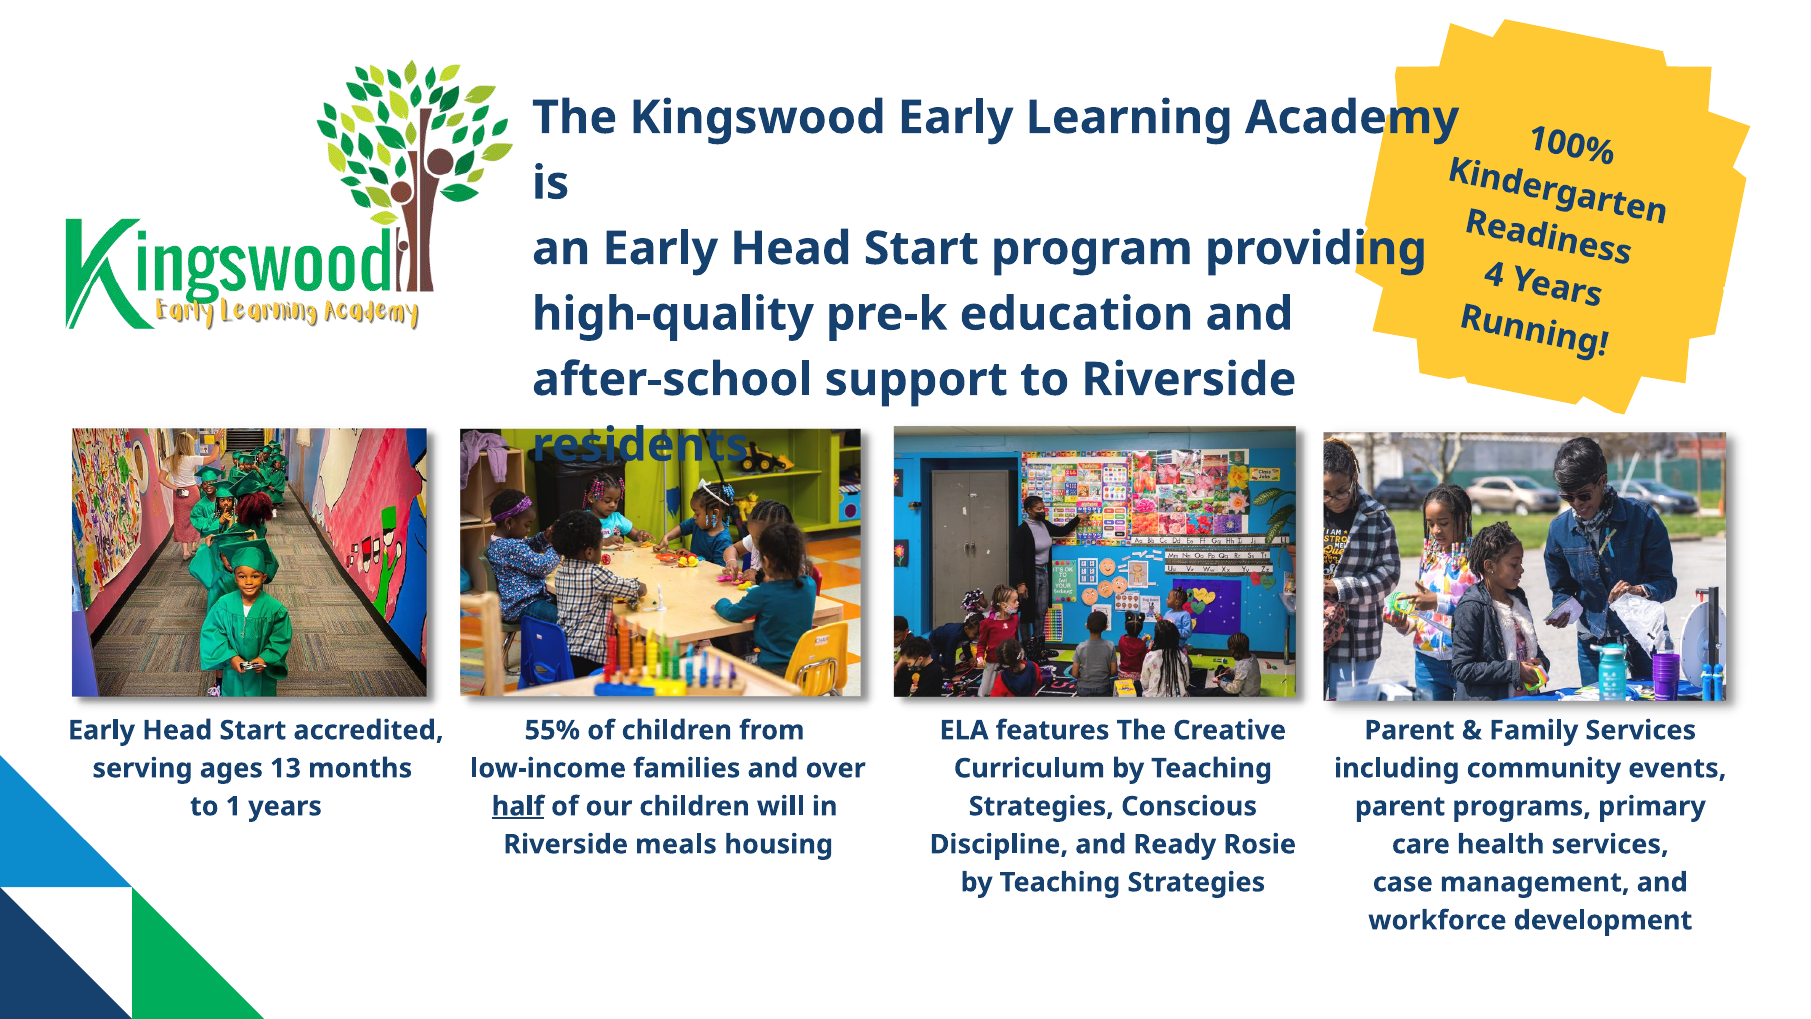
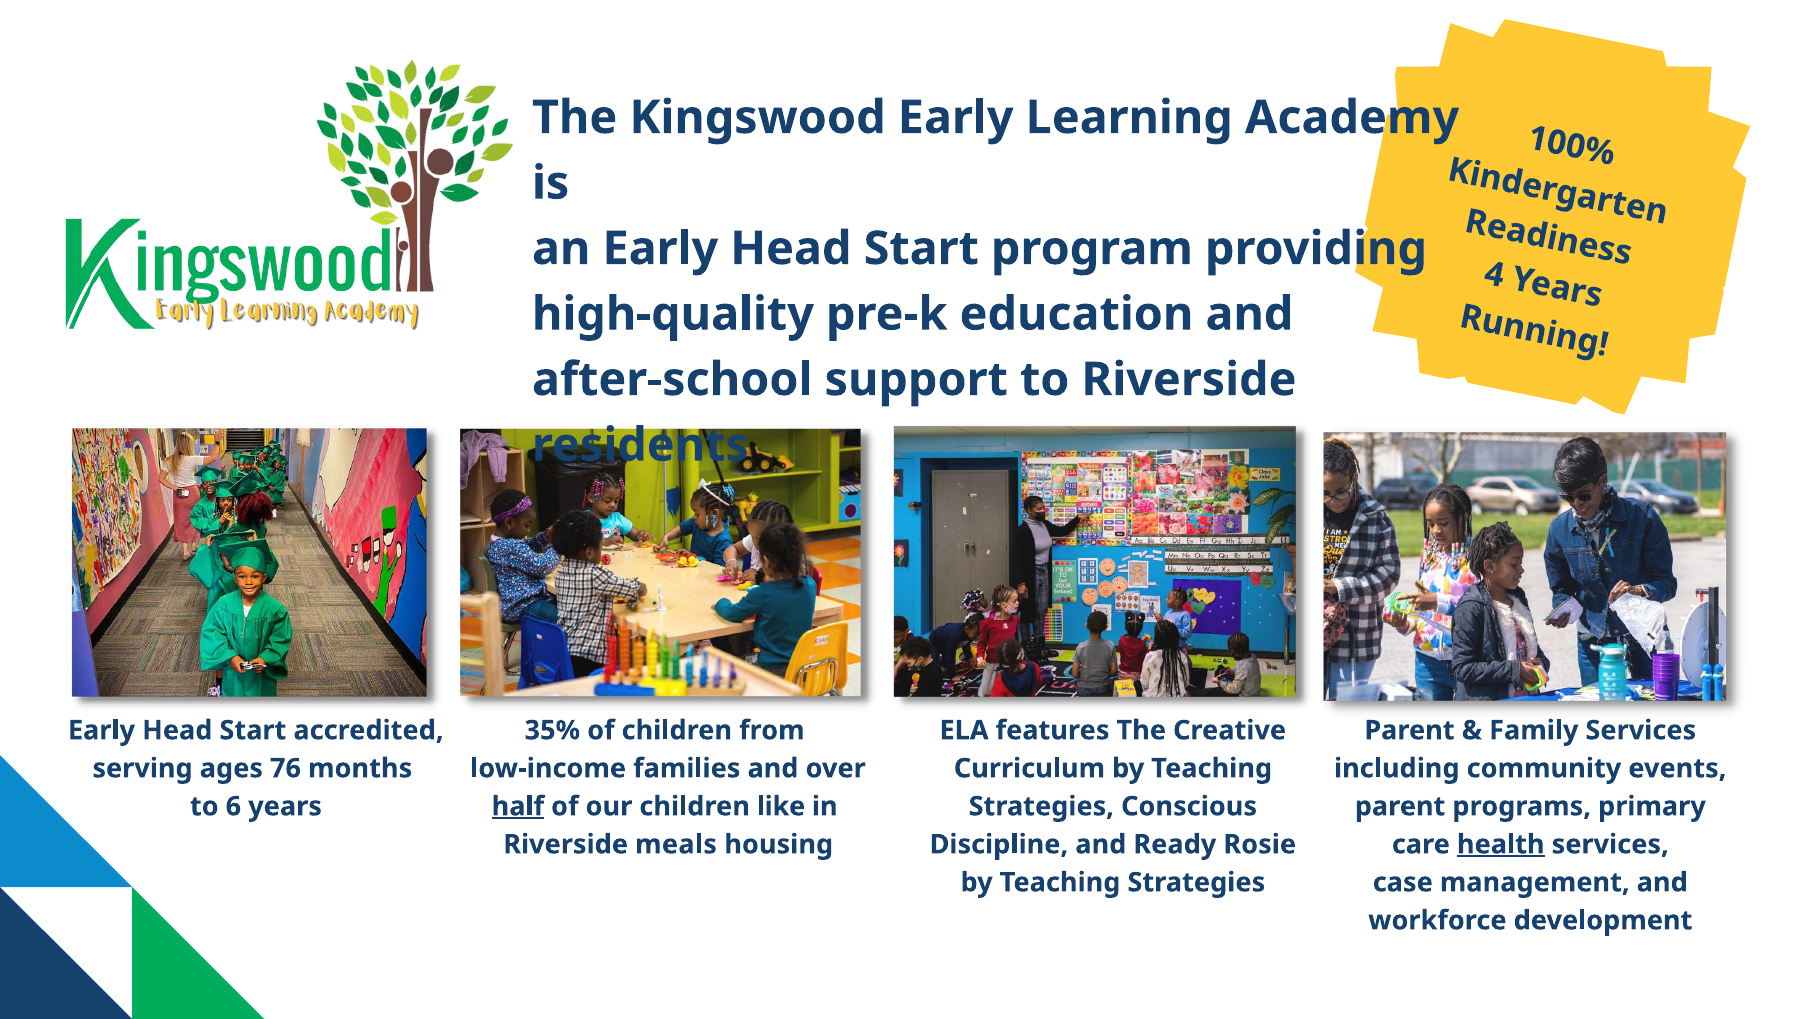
55%: 55% -> 35%
13: 13 -> 76
to 1: 1 -> 6
will: will -> like
health underline: none -> present
